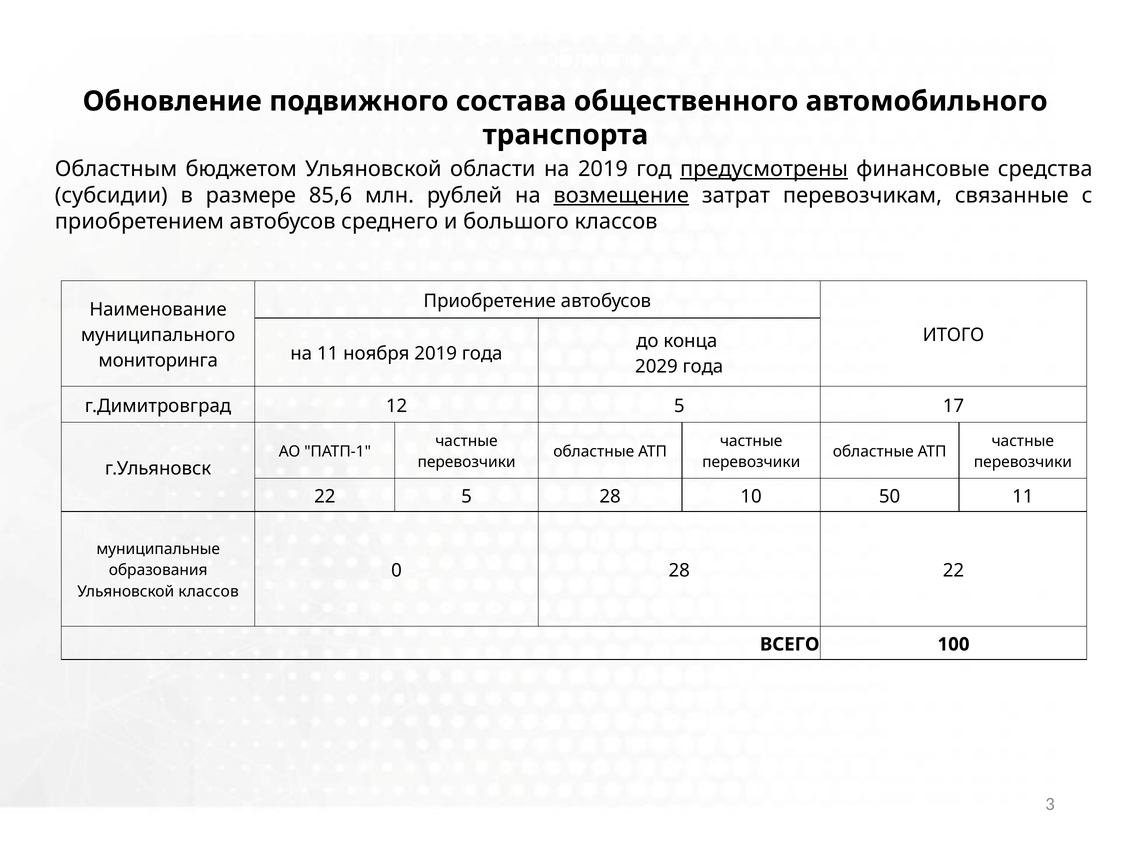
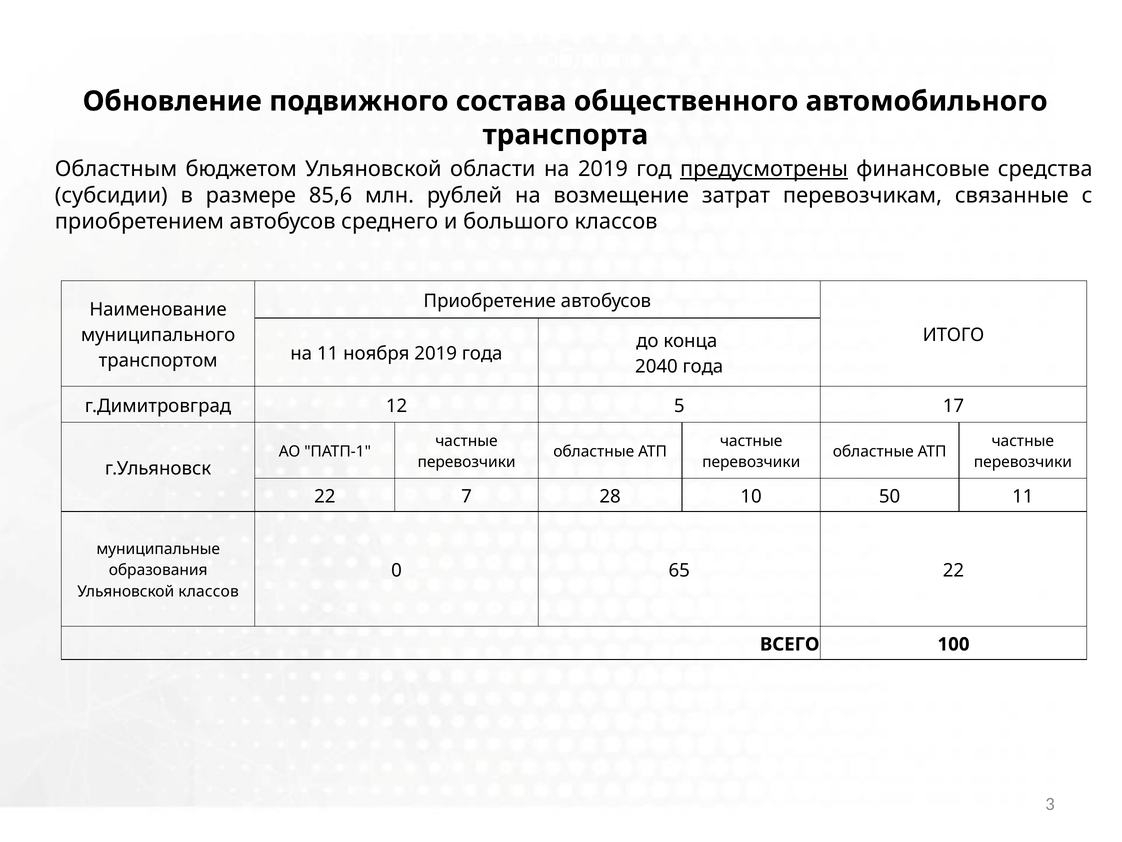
возмещение underline: present -> none
мониторинга: мониторинга -> транспортом
2029: 2029 -> 2040
22 5: 5 -> 7
0 28: 28 -> 65
